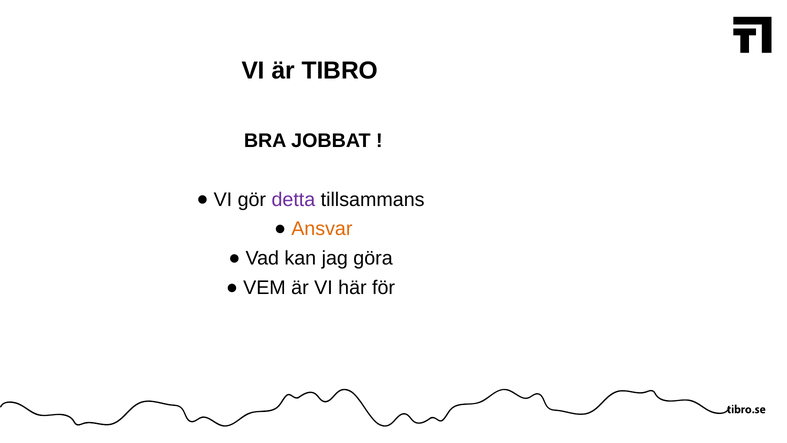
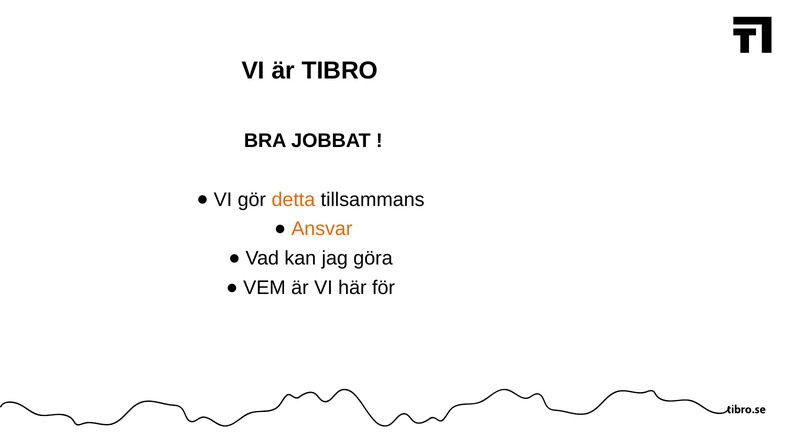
detta colour: purple -> orange
